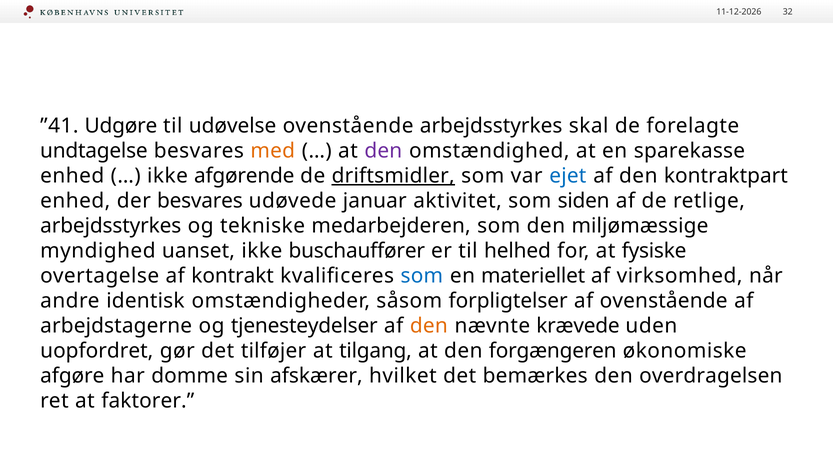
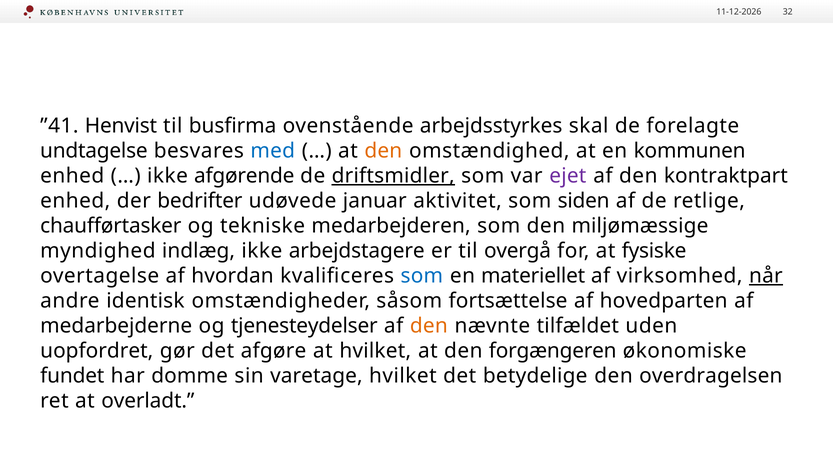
Udgøre: Udgøre -> Henvist
udøvelse: udøvelse -> busfirma
med colour: orange -> blue
den at (383, 151) colour: purple -> orange
sparekasse: sparekasse -> kommunen
ejet colour: blue -> purple
der besvares: besvares -> bedrifter
arbejdsstyrkes at (111, 226): arbejdsstyrkes -> chaufførtasker
uanset: uanset -> indlæg
buschauffører: buschauffører -> arbejdstagere
helhed: helhed -> overgå
kontrakt: kontrakt -> hvordan
når underline: none -> present
forpligtelser: forpligtelser -> fortsættelse
af ovenstående: ovenstående -> hovedparten
arbejdstagerne: arbejdstagerne -> medarbejderne
krævede: krævede -> tilfældet
tilføjer: tilføjer -> afgøre
at tilgang: tilgang -> hvilket
afgøre: afgøre -> fundet
afskærer: afskærer -> varetage
bemærkes: bemærkes -> betydelige
faktorer: faktorer -> overladt
